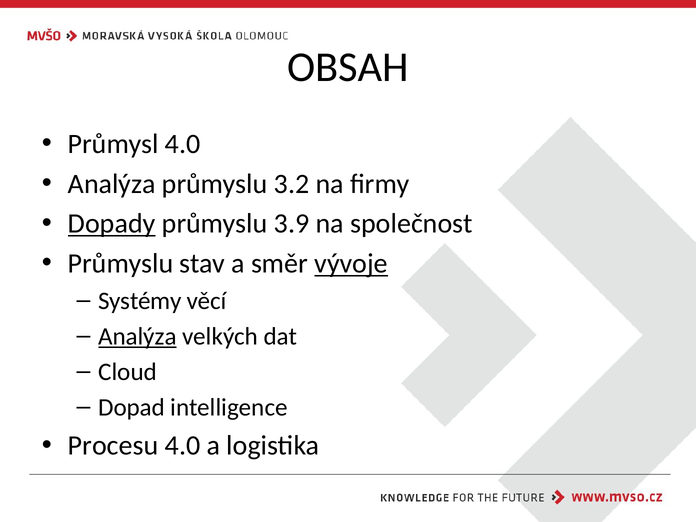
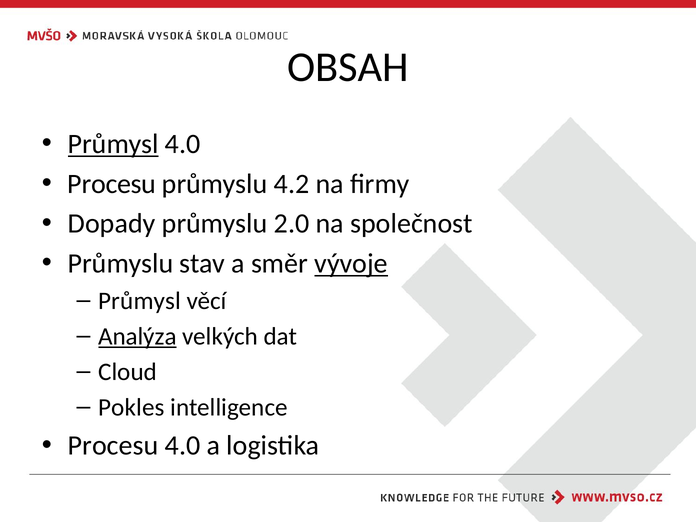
Průmysl at (113, 144) underline: none -> present
Analýza at (112, 184): Analýza -> Procesu
3.2: 3.2 -> 4.2
Dopady underline: present -> none
3.9: 3.9 -> 2.0
Systémy at (140, 301): Systémy -> Průmysl
Dopad: Dopad -> Pokles
